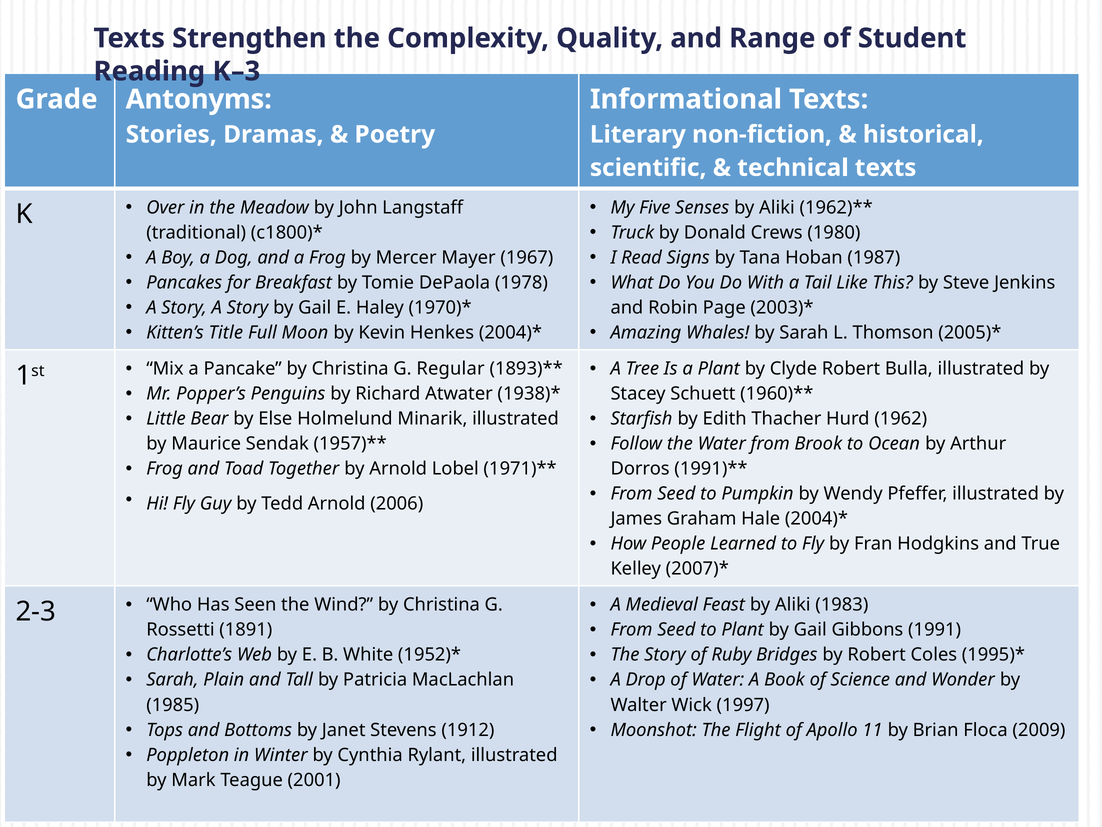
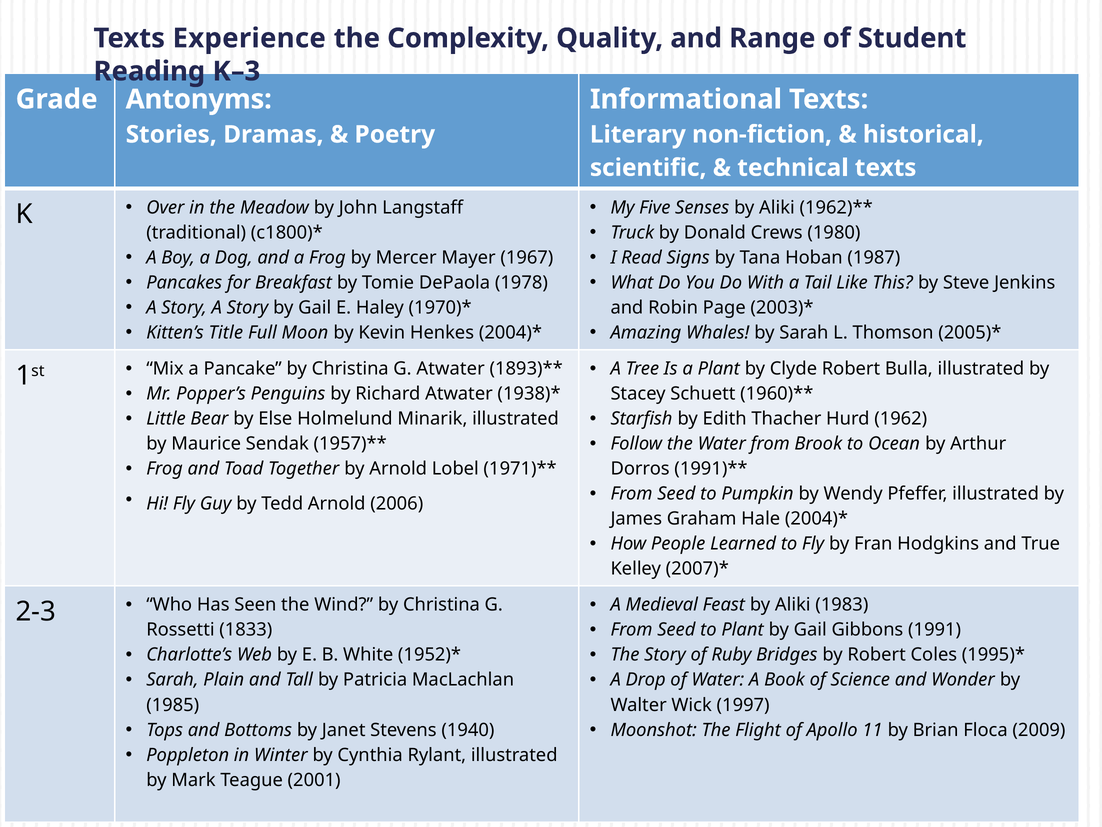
Strengthen: Strengthen -> Experience
G Regular: Regular -> Atwater
1891: 1891 -> 1833
1912: 1912 -> 1940
